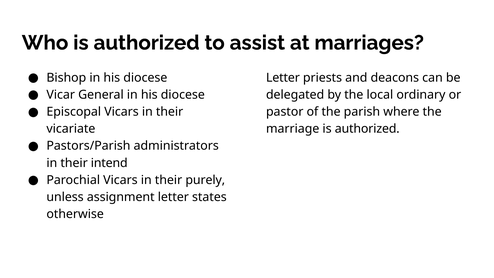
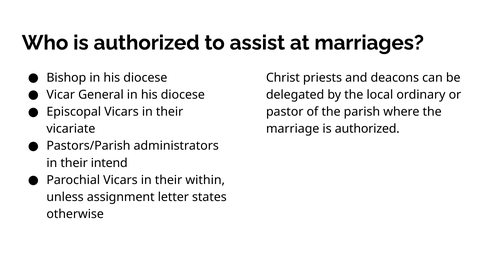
Letter at (283, 78): Letter -> Christ
purely: purely -> within
